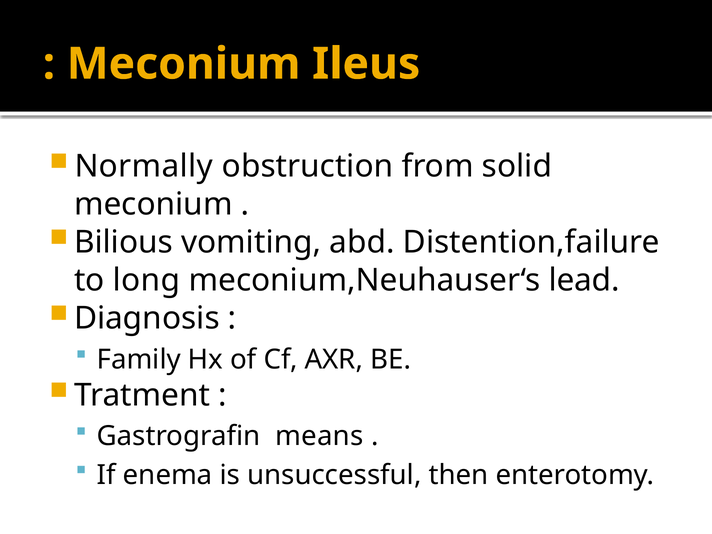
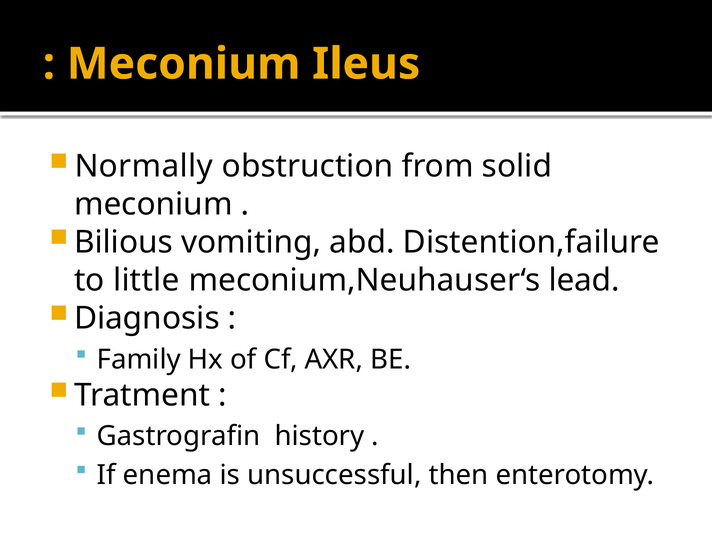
long: long -> little
means: means -> history
